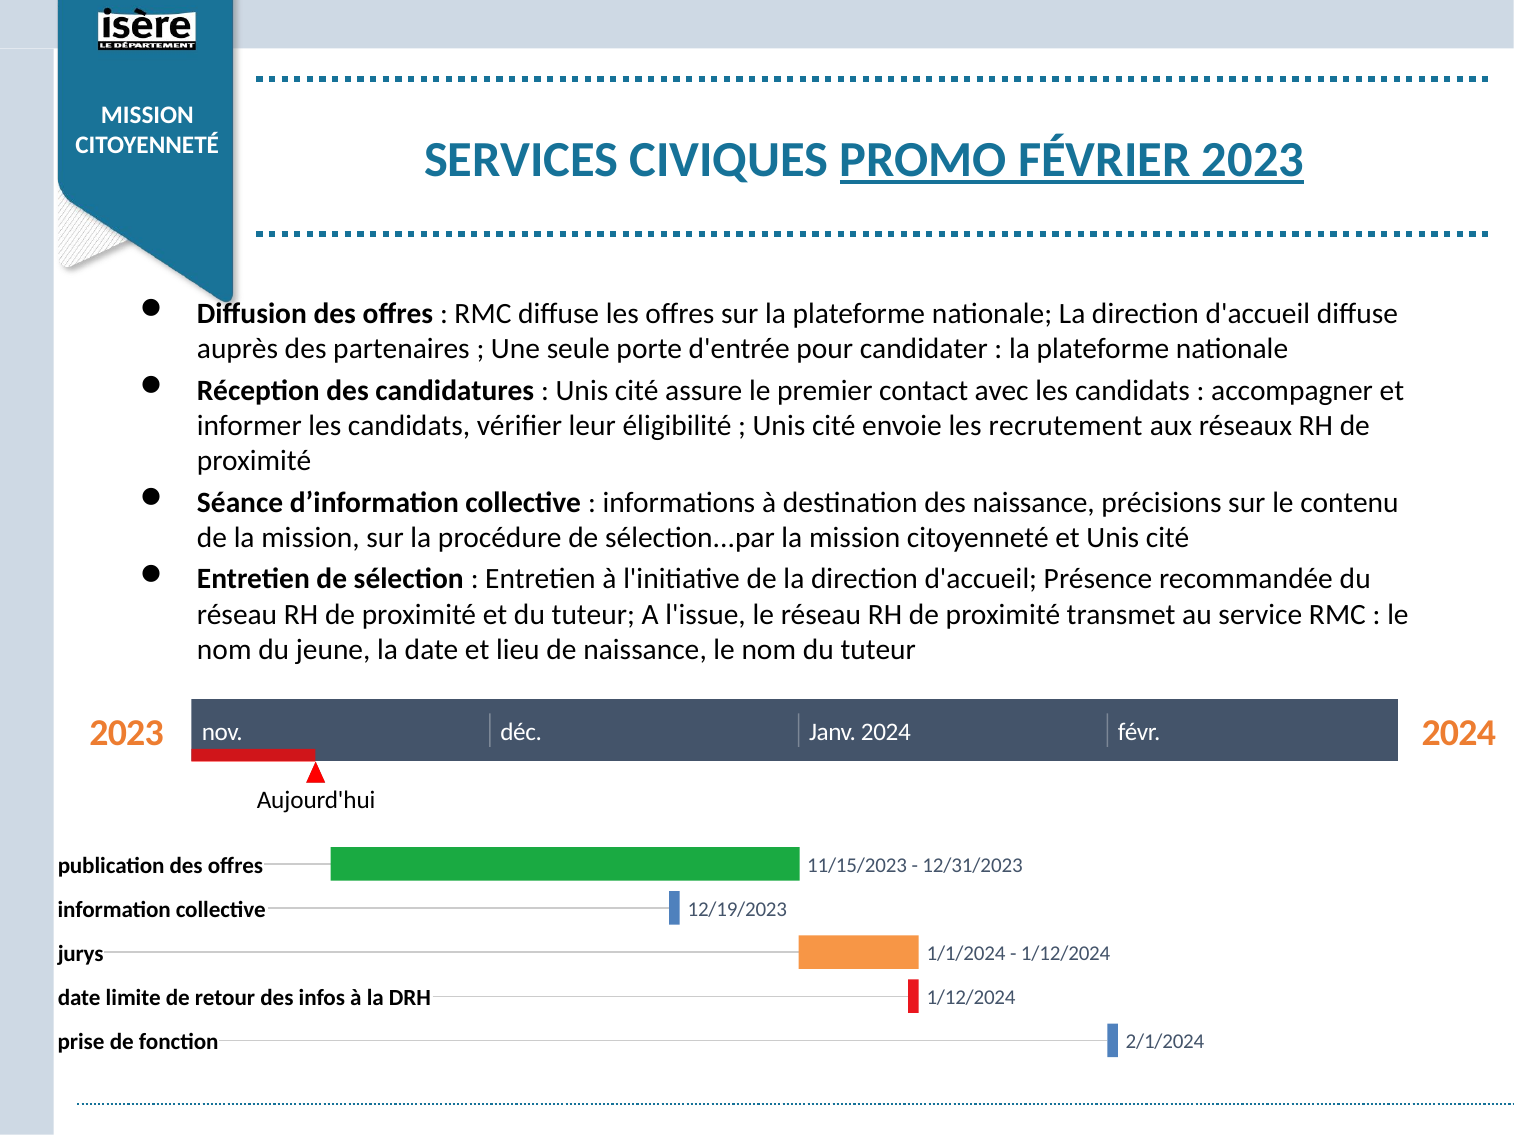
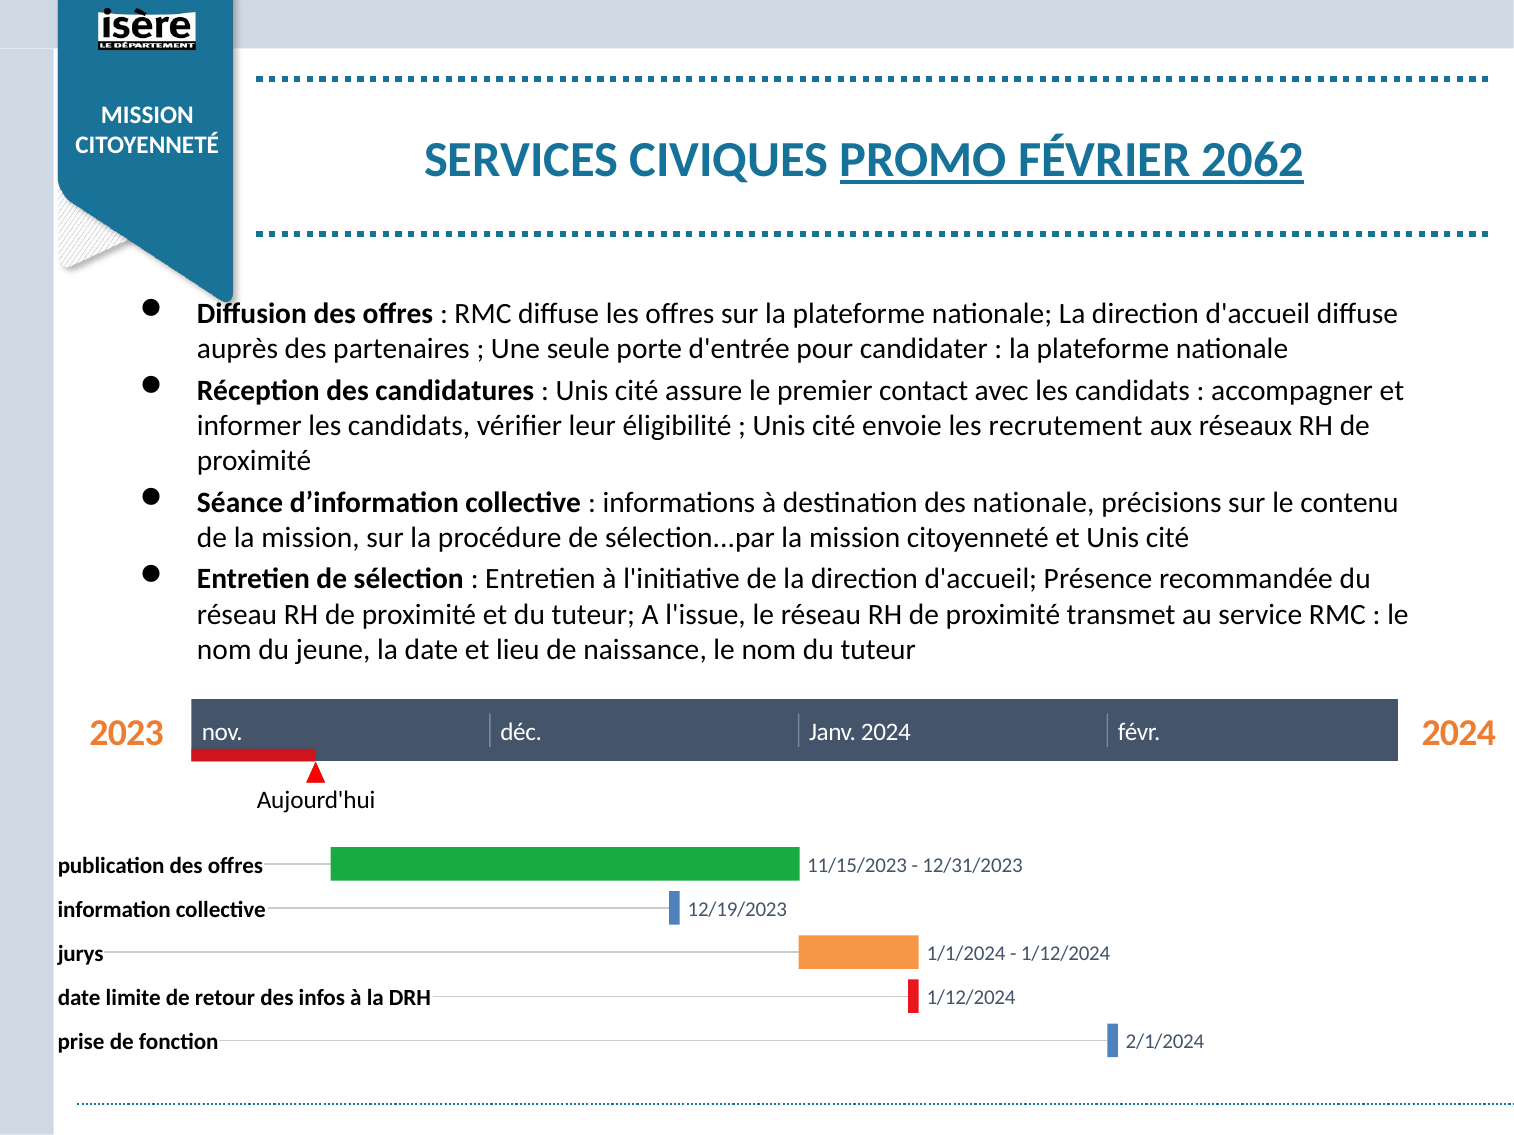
FÉVRIER 2023: 2023 -> 2062
des naissance: naissance -> nationale
